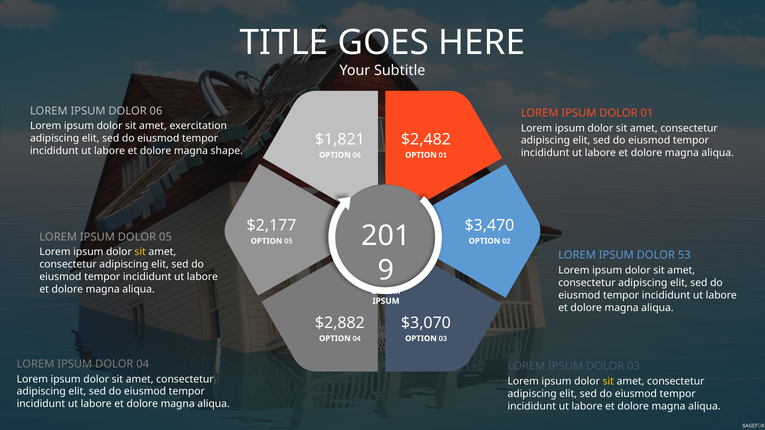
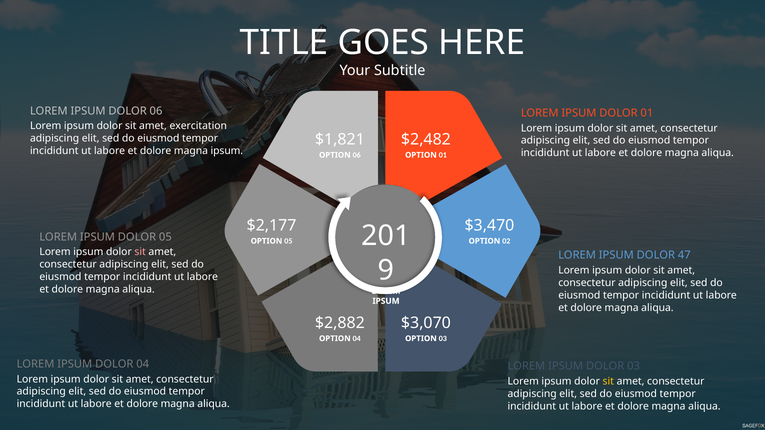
magna shape: shape -> ipsum
sit at (140, 252) colour: yellow -> pink
53: 53 -> 47
